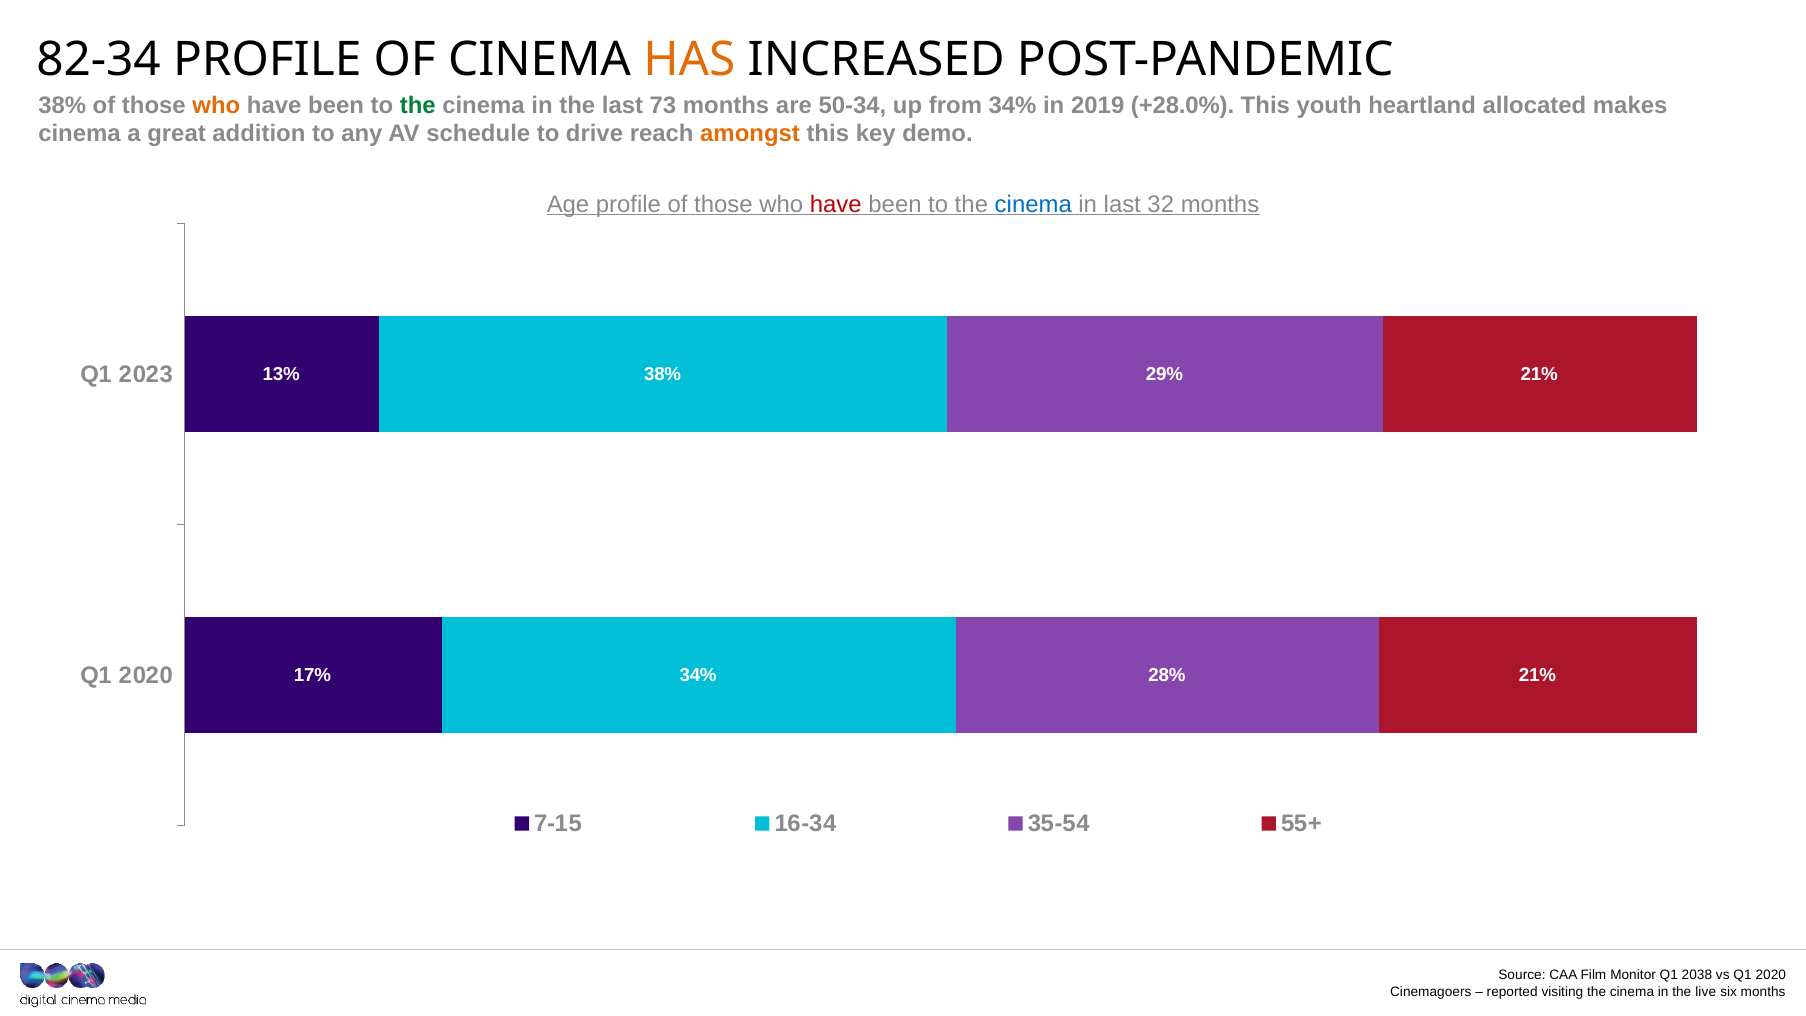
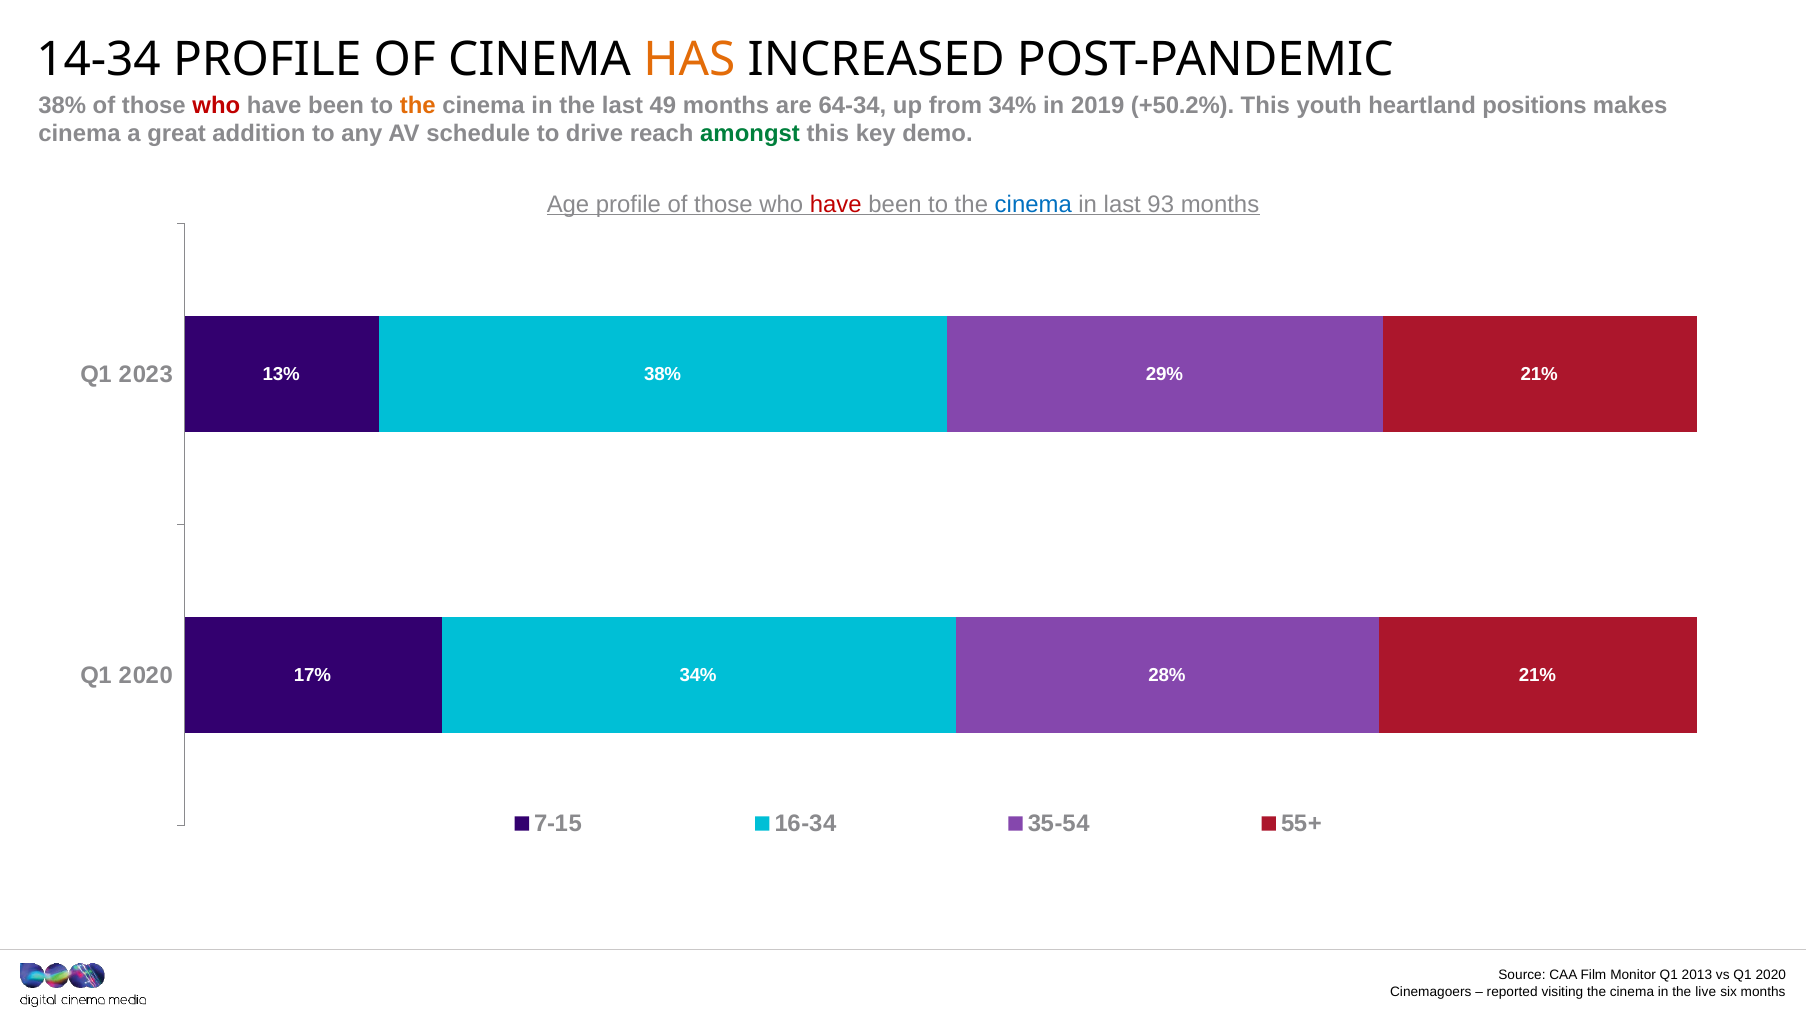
82-34: 82-34 -> 14-34
who at (216, 105) colour: orange -> red
the at (418, 105) colour: green -> orange
73: 73 -> 49
50-34: 50-34 -> 64-34
+28.0%: +28.0% -> +50.2%
allocated: allocated -> positions
amongst colour: orange -> green
32: 32 -> 93
2038: 2038 -> 2013
